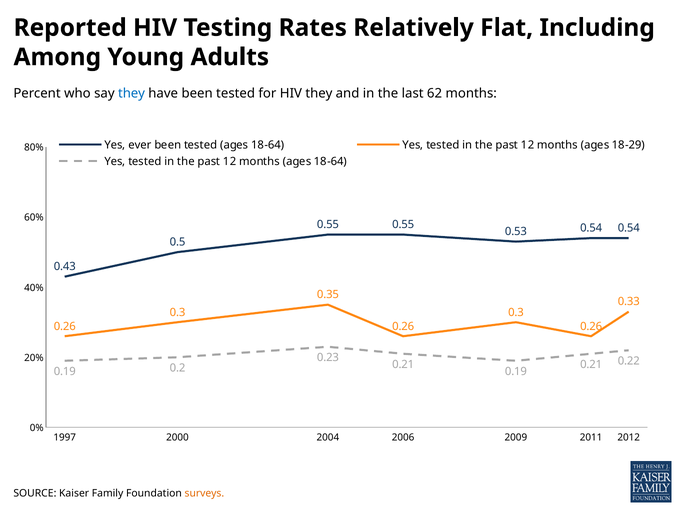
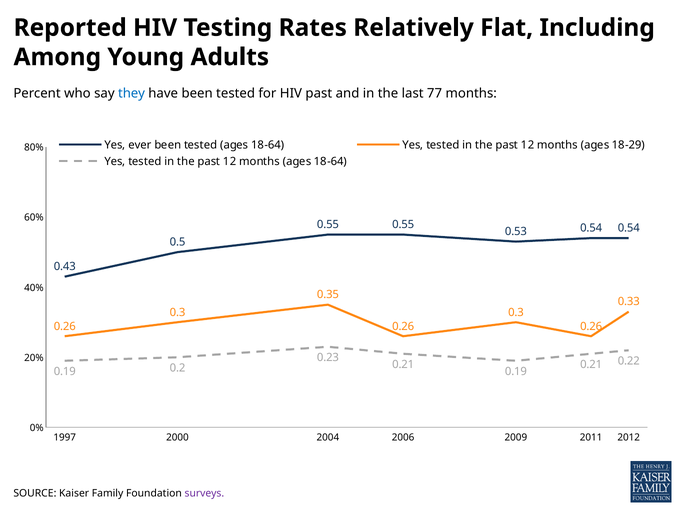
HIV they: they -> past
62: 62 -> 77
surveys colour: orange -> purple
